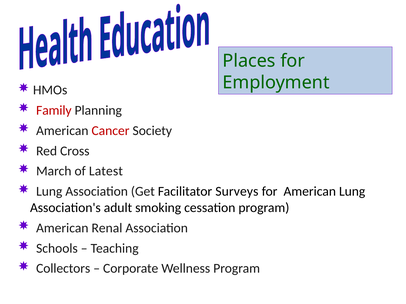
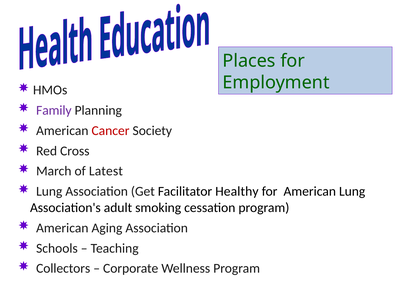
Family colour: red -> purple
Surveys: Surveys -> Healthy
Renal: Renal -> Aging
